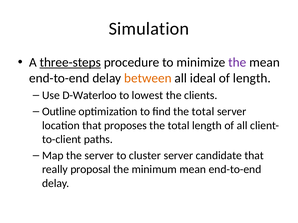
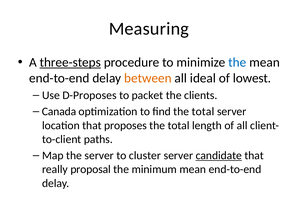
Simulation: Simulation -> Measuring
the at (237, 63) colour: purple -> blue
of length: length -> lowest
D-Waterloo: D-Waterloo -> D-Proposes
lowest: lowest -> packet
Outline: Outline -> Canada
candidate underline: none -> present
